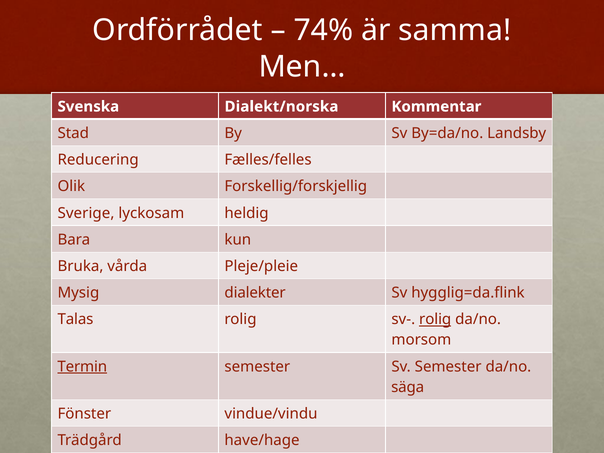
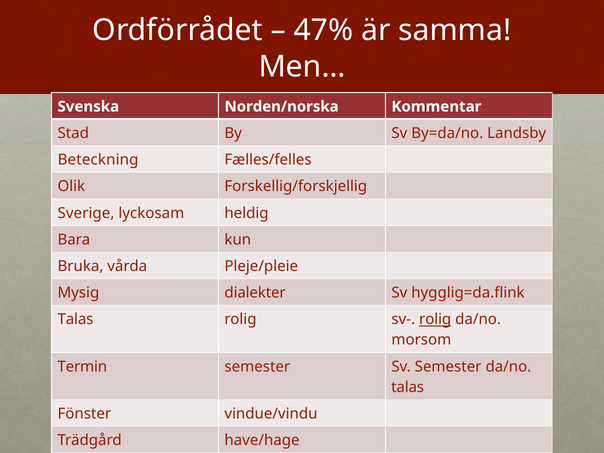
74%: 74% -> 47%
Dialekt/norska: Dialekt/norska -> Norden/norska
Reducering: Reducering -> Beteckning
Termin underline: present -> none
säga at (408, 387): säga -> talas
